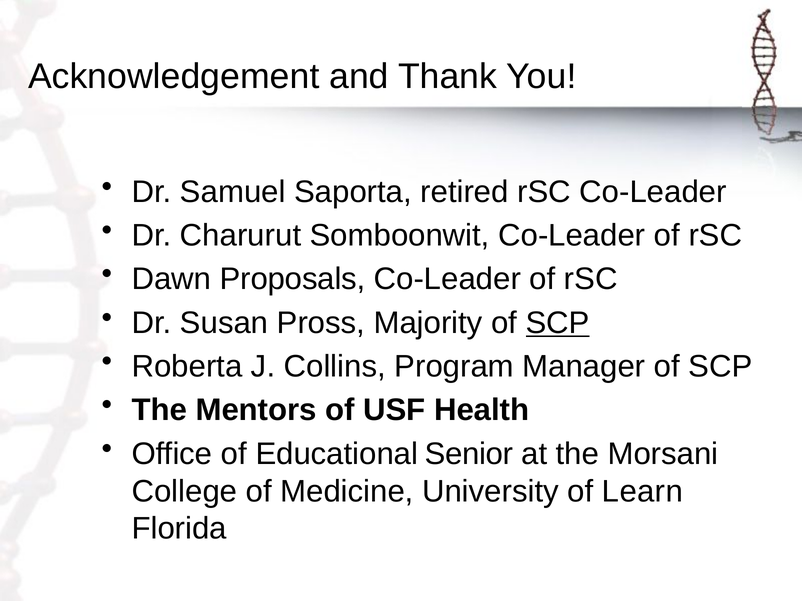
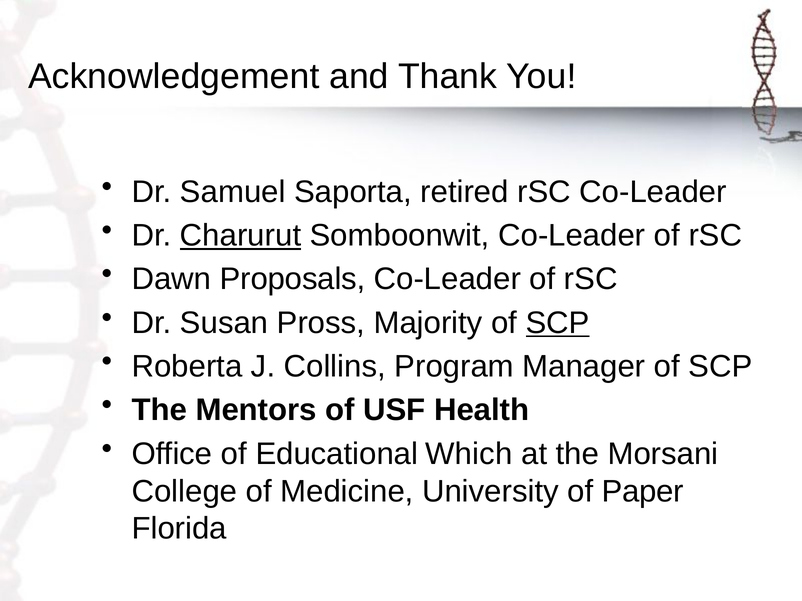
Charurut underline: none -> present
Senior: Senior -> Which
Learn: Learn -> Paper
